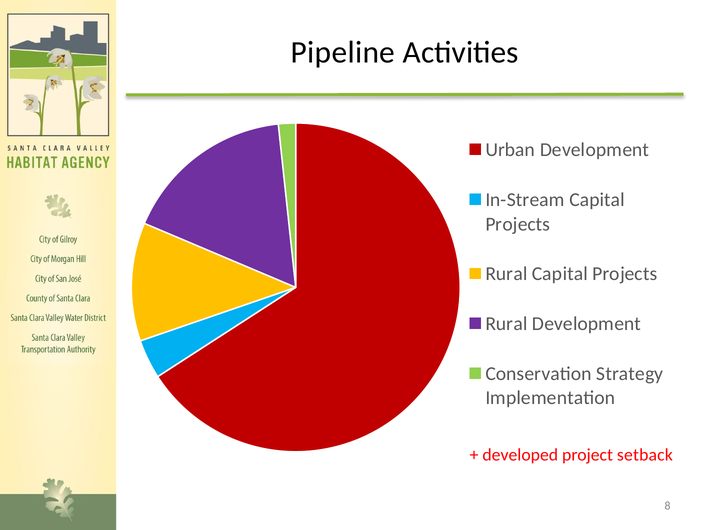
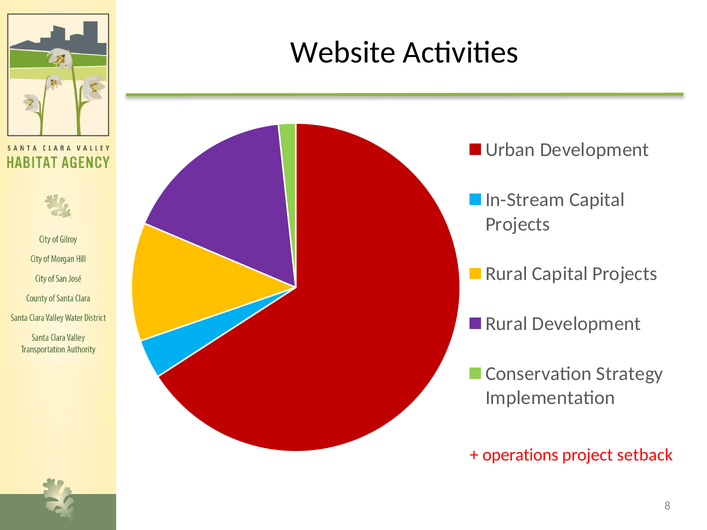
Pipeline: Pipeline -> Website
developed: developed -> operations
